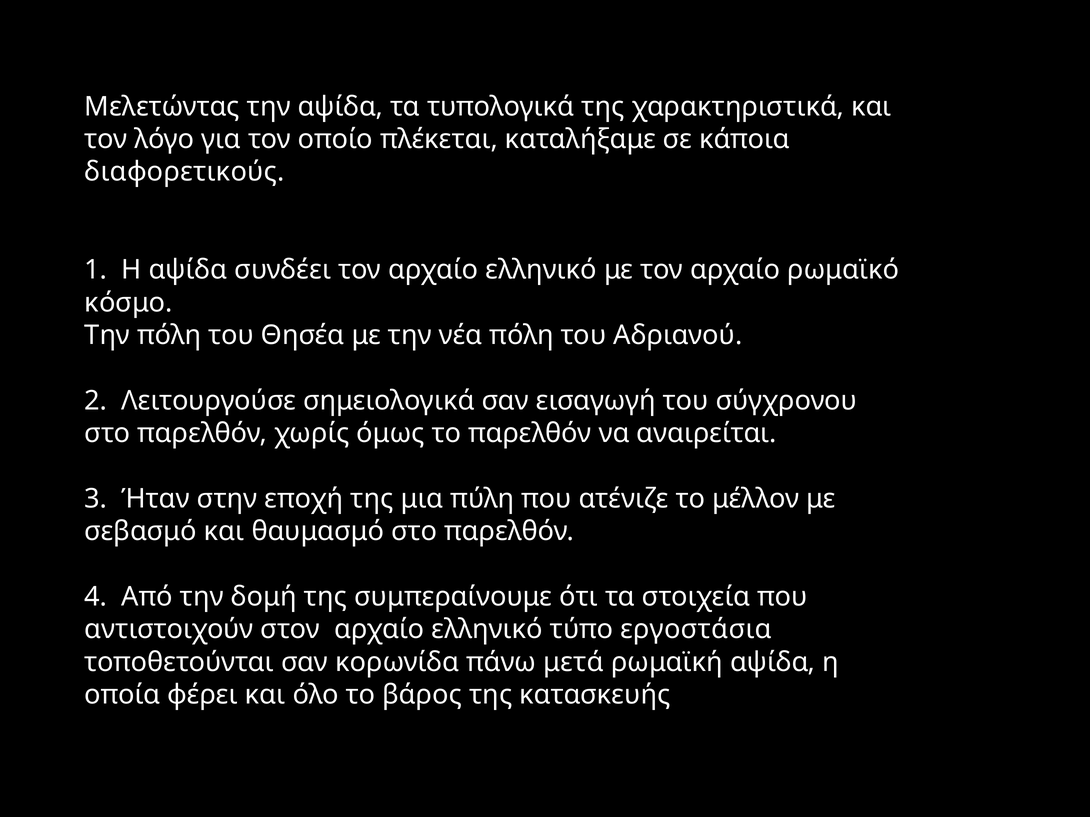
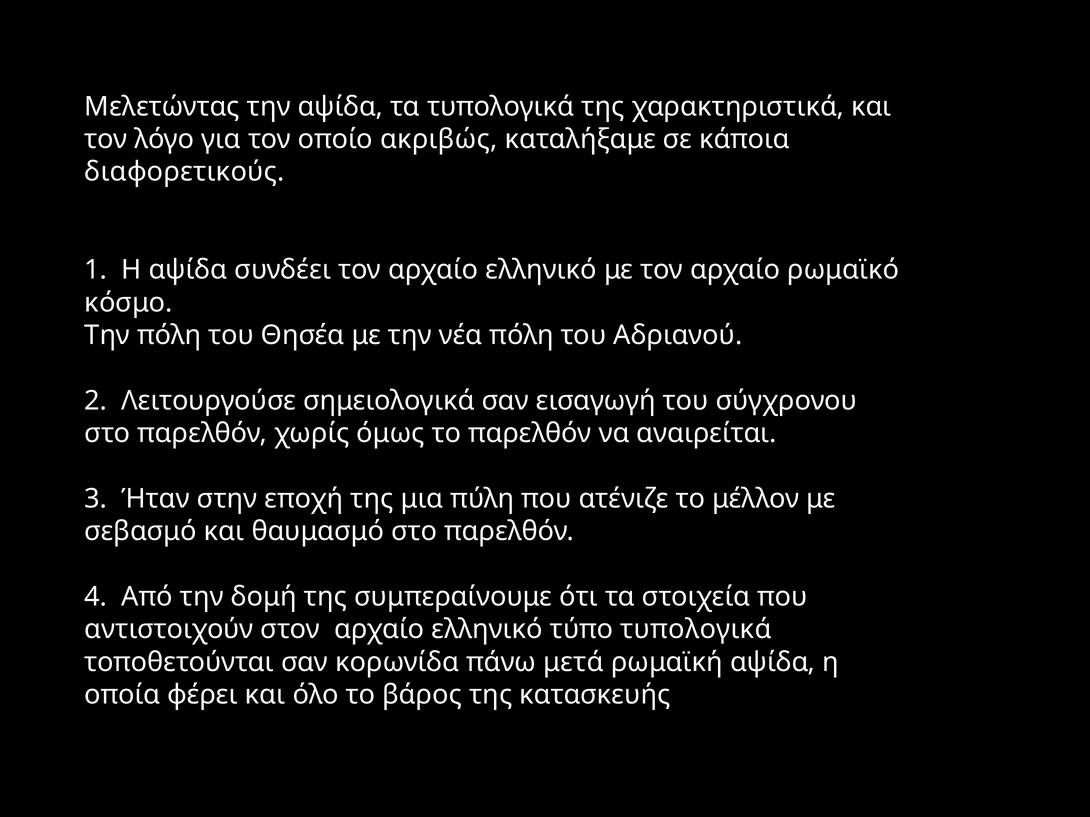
πλέκεται: πλέκεται -> ακριβώς
τύπο εργοστάσια: εργοστάσια -> τυπολογικά
